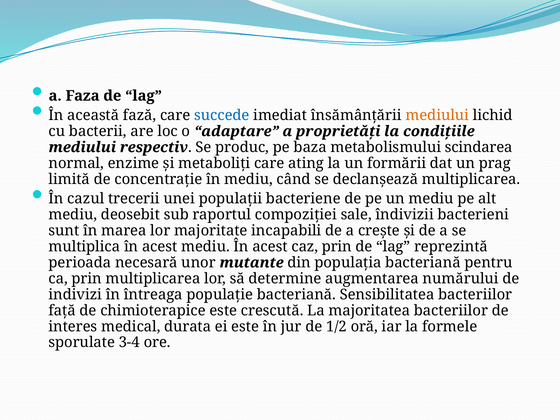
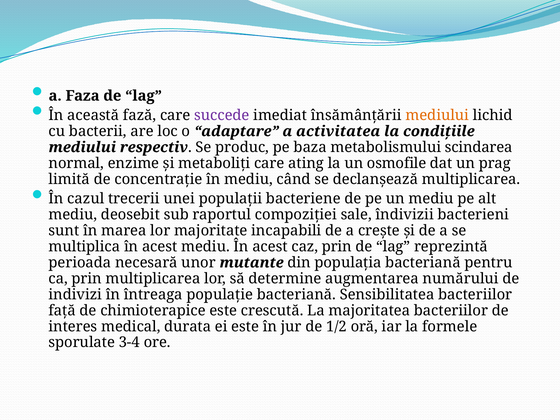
succede colour: blue -> purple
proprietăţi: proprietăţi -> activitatea
formării: formării -> osmofile
